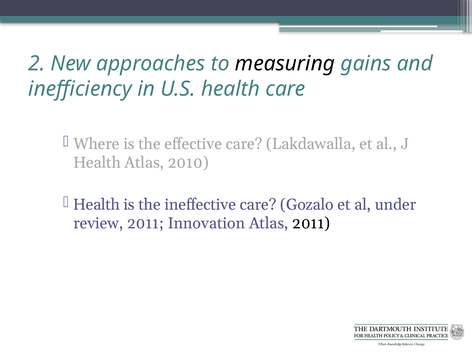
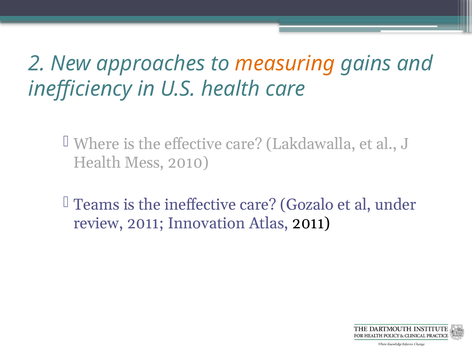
measuring colour: black -> orange
Health Atlas: Atlas -> Mess
Health at (97, 204): Health -> Teams
